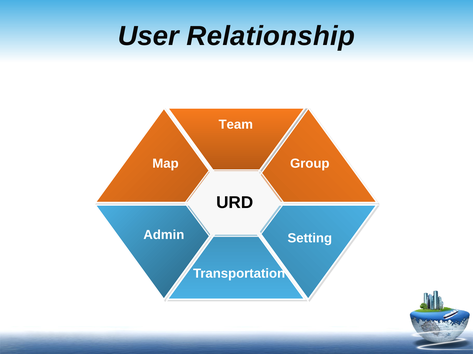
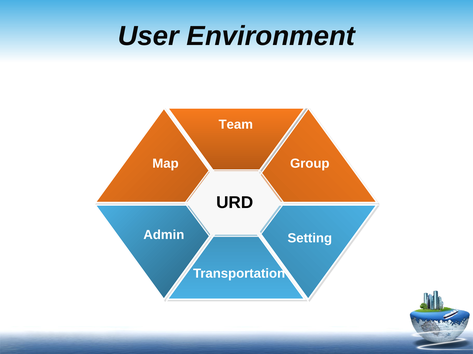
Relationship: Relationship -> Environment
